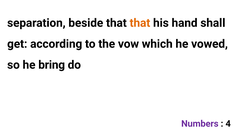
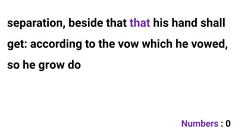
that at (140, 23) colour: orange -> purple
bring: bring -> grow
4: 4 -> 0
